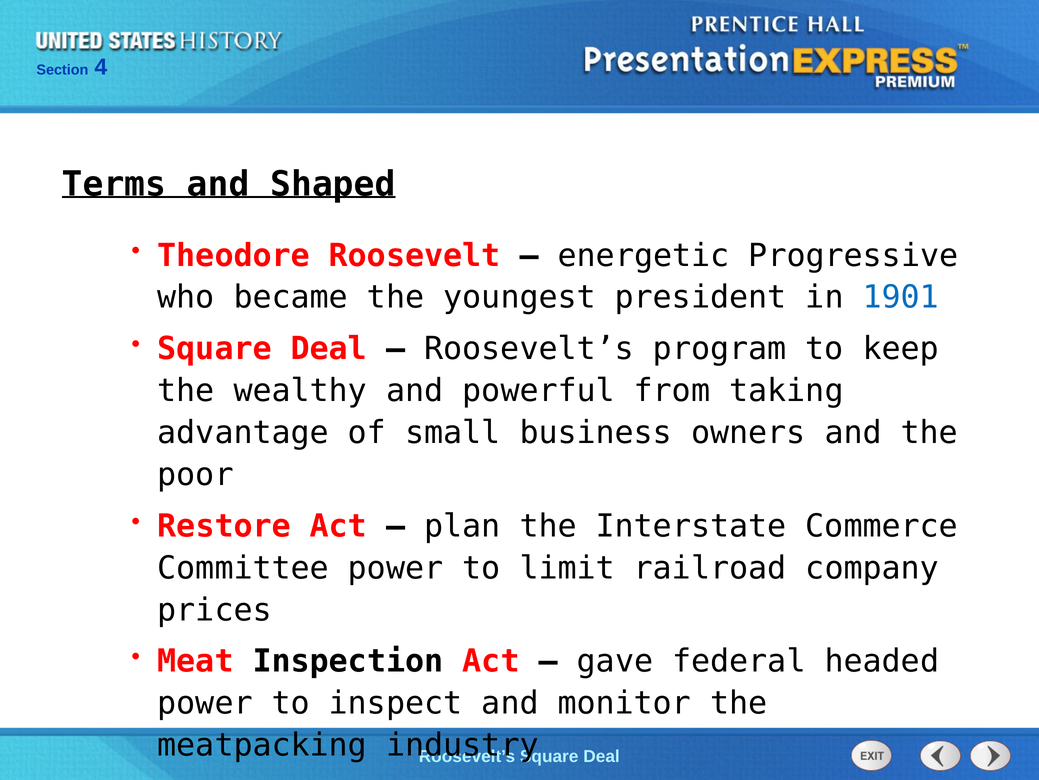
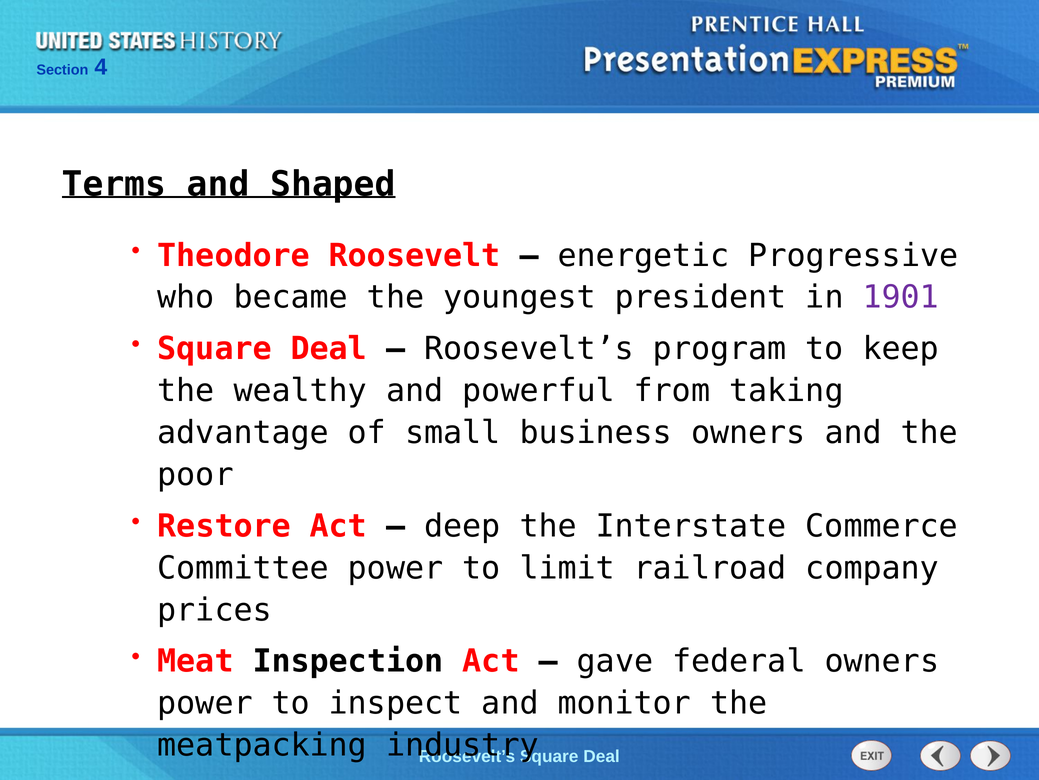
1901 colour: blue -> purple
plan: plan -> deep
federal headed: headed -> owners
